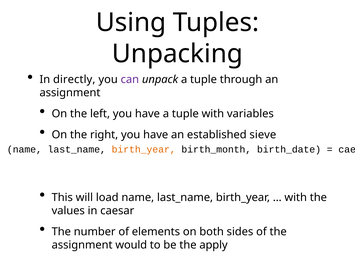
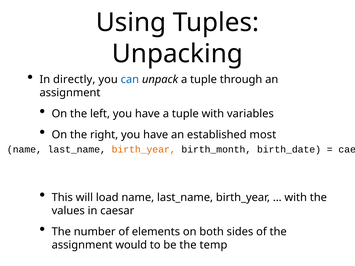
can colour: purple -> blue
sieve: sieve -> most
apply: apply -> temp
